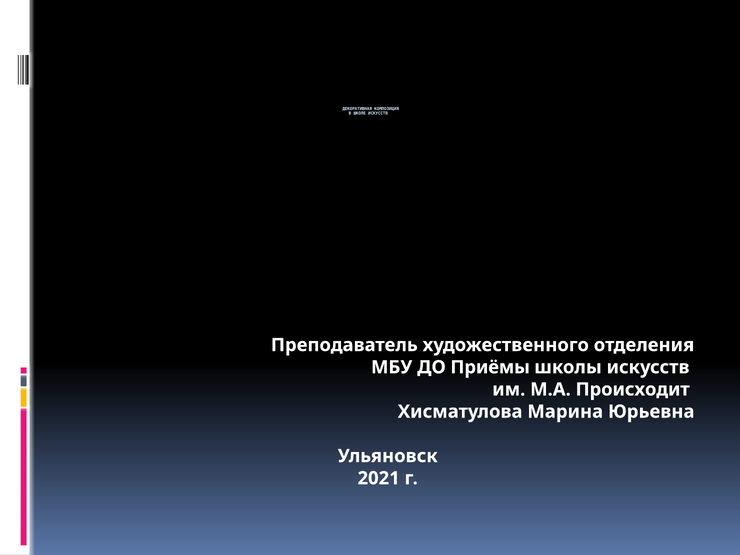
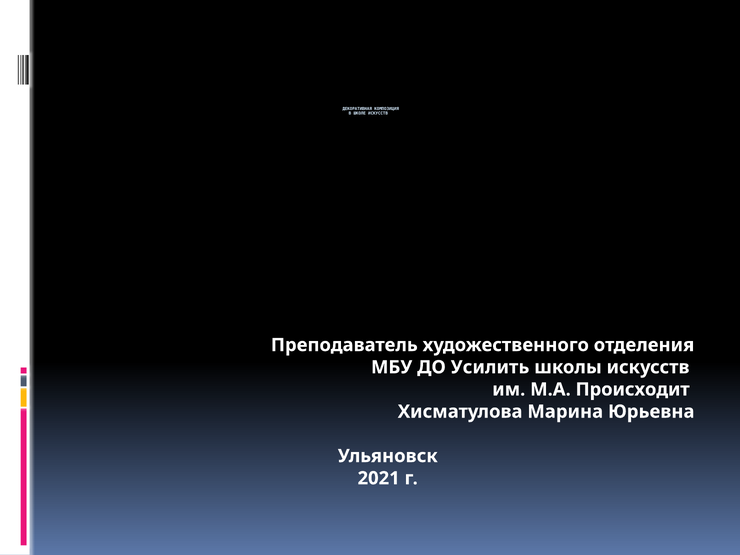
Приёмы: Приёмы -> Усилить
